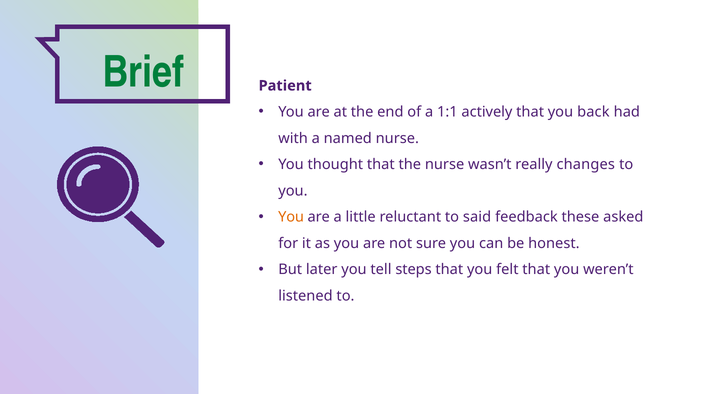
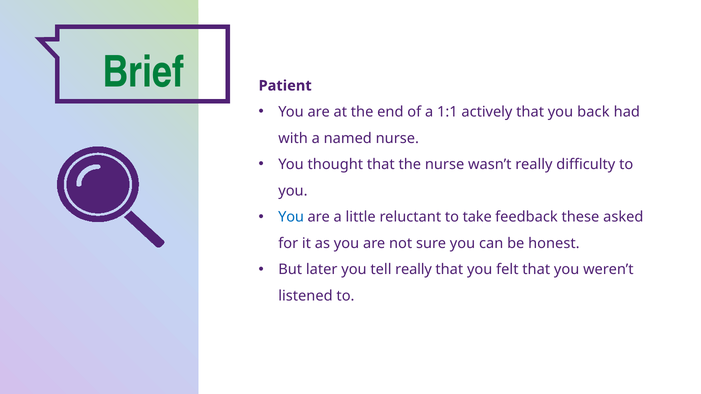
changes: changes -> difficulty
You at (291, 217) colour: orange -> blue
said: said -> take
tell steps: steps -> really
